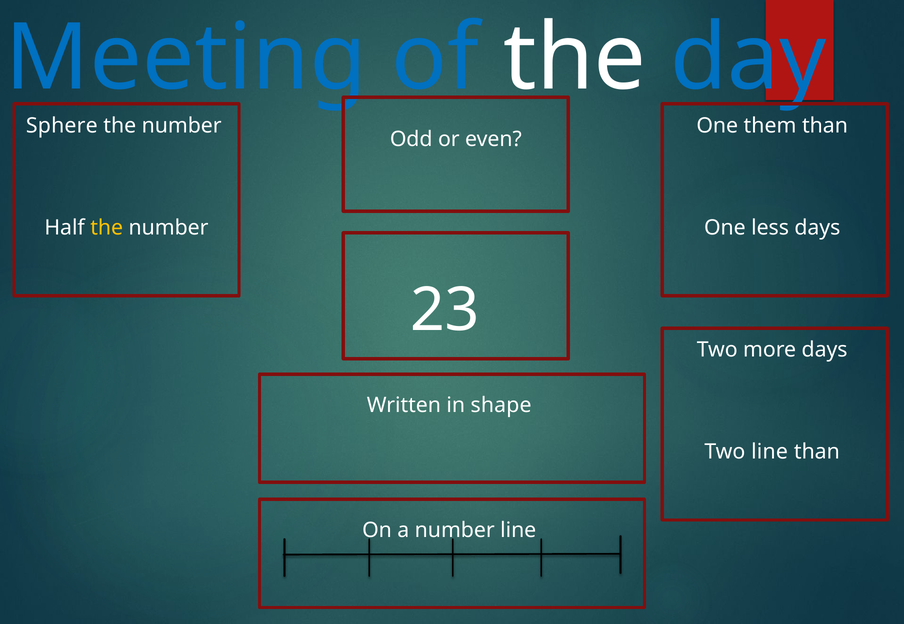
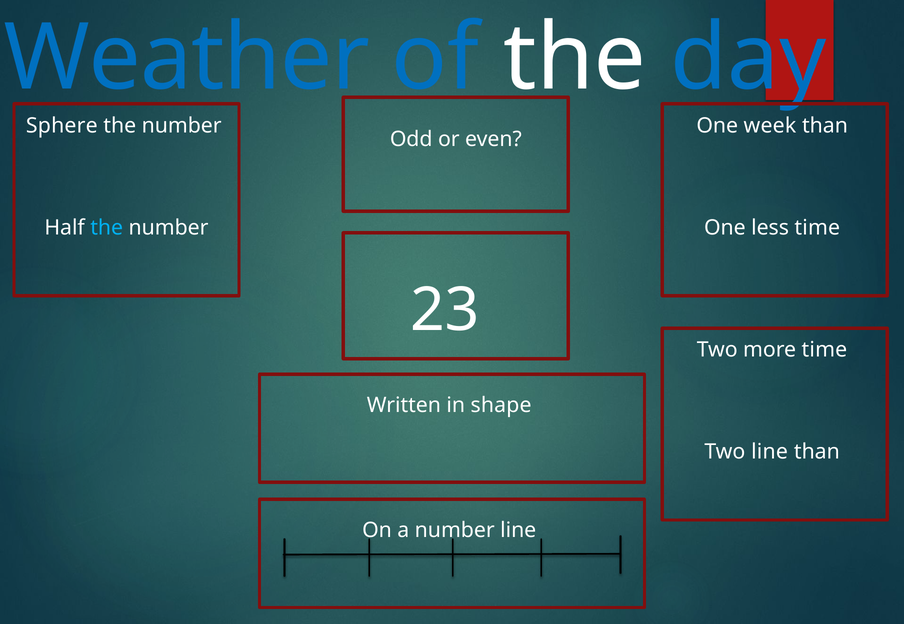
Meeting: Meeting -> Weather
them: them -> week
the at (107, 228) colour: yellow -> light blue
less days: days -> time
more days: days -> time
